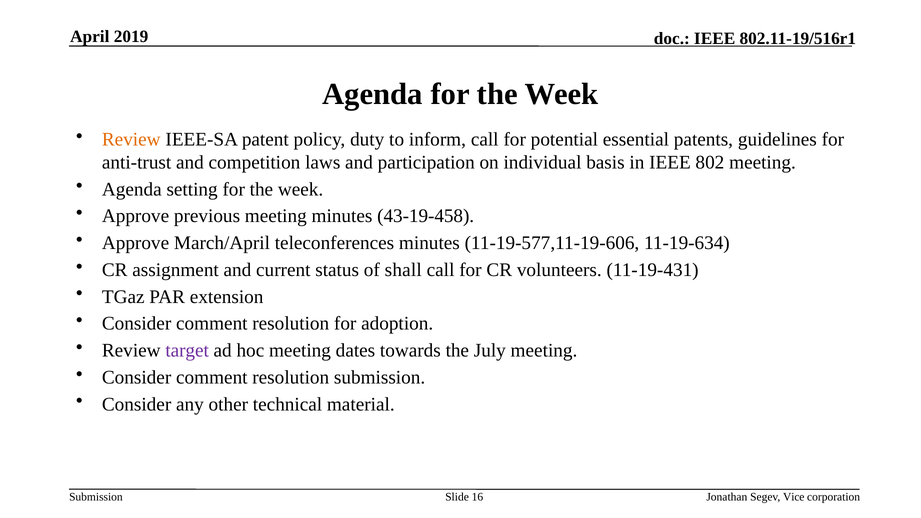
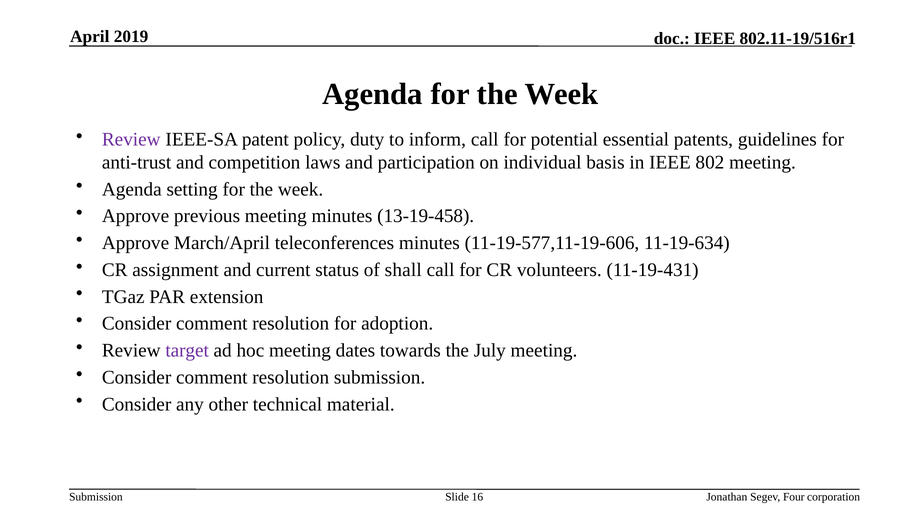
Review at (131, 139) colour: orange -> purple
43-19-458: 43-19-458 -> 13-19-458
Vice: Vice -> Four
